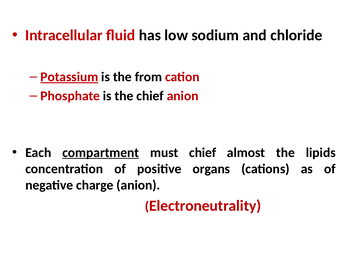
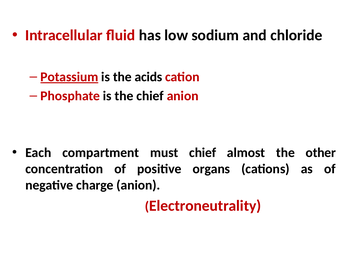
from: from -> acids
compartment underline: present -> none
lipids: lipids -> other
